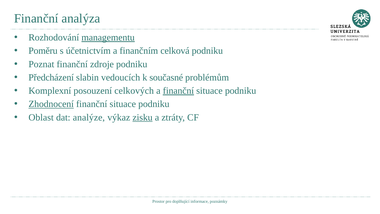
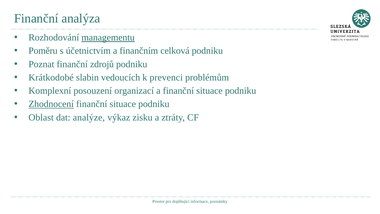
zdroje: zdroje -> zdrojů
Předcházení: Předcházení -> Krátkodobé
současné: současné -> prevenci
celkových: celkových -> organizací
finanční at (178, 91) underline: present -> none
zisku underline: present -> none
